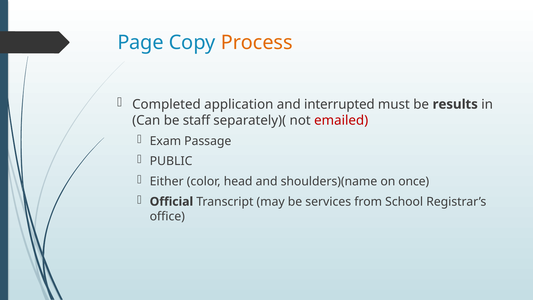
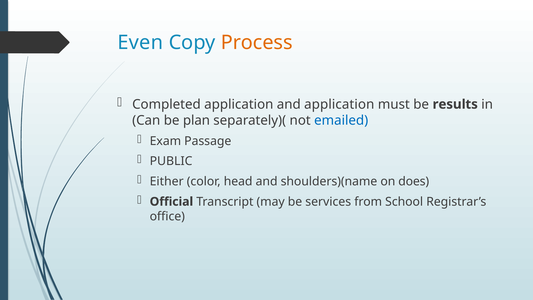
Page: Page -> Even
and interrupted: interrupted -> application
staff: staff -> plan
emailed colour: red -> blue
once: once -> does
